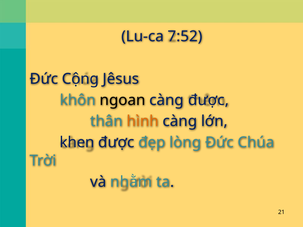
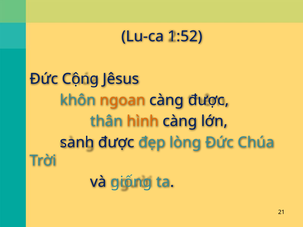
7:52: 7:52 -> 1:52
ngoan colour: black -> orange
khen: khen -> sanh
nhằm: nhằm -> giống
